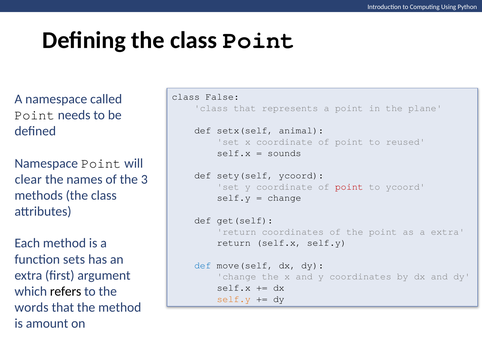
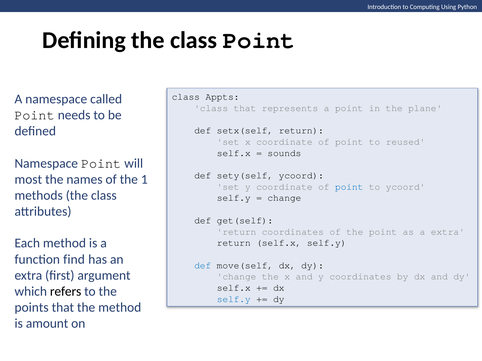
False: False -> Appts
setx(self animal: animal -> return
clear: clear -> most
3: 3 -> 1
point at (349, 187) colour: red -> blue
sets: sets -> find
self.y at (234, 299) colour: orange -> blue
words: words -> points
